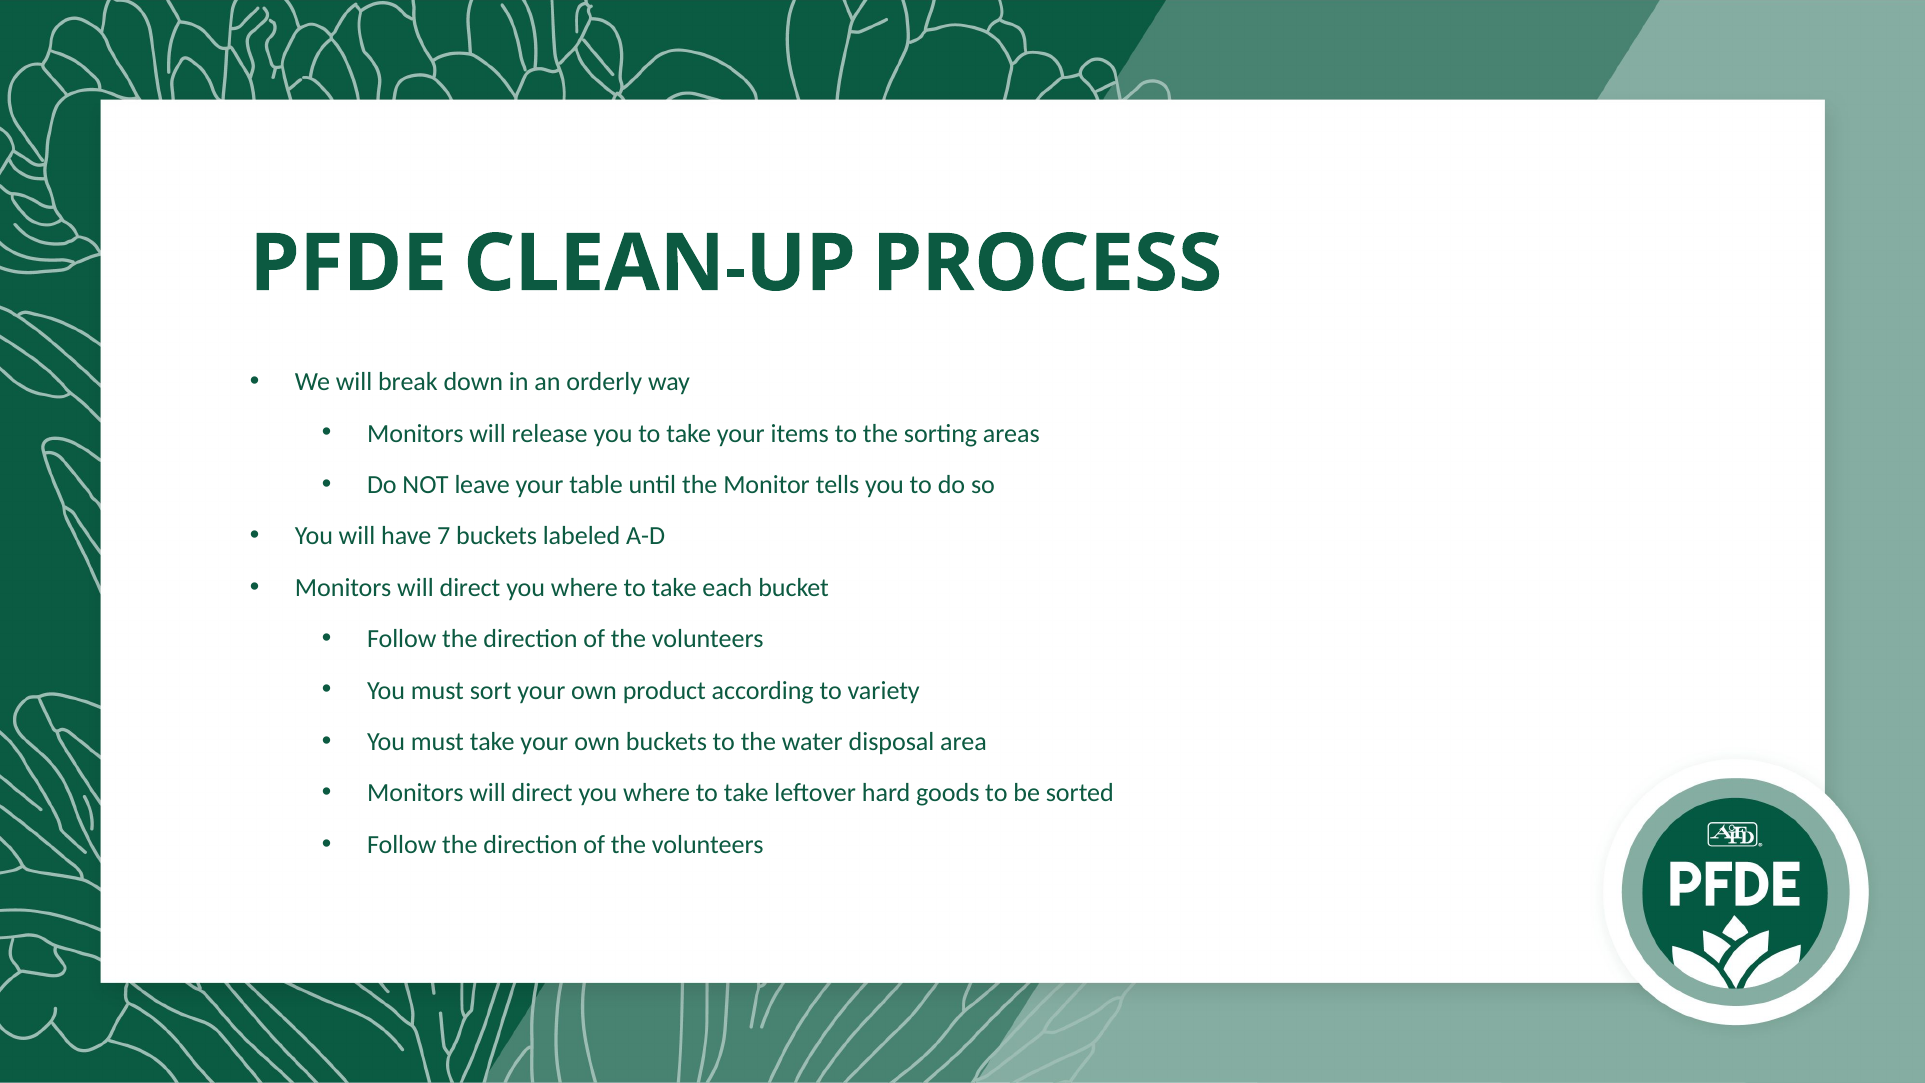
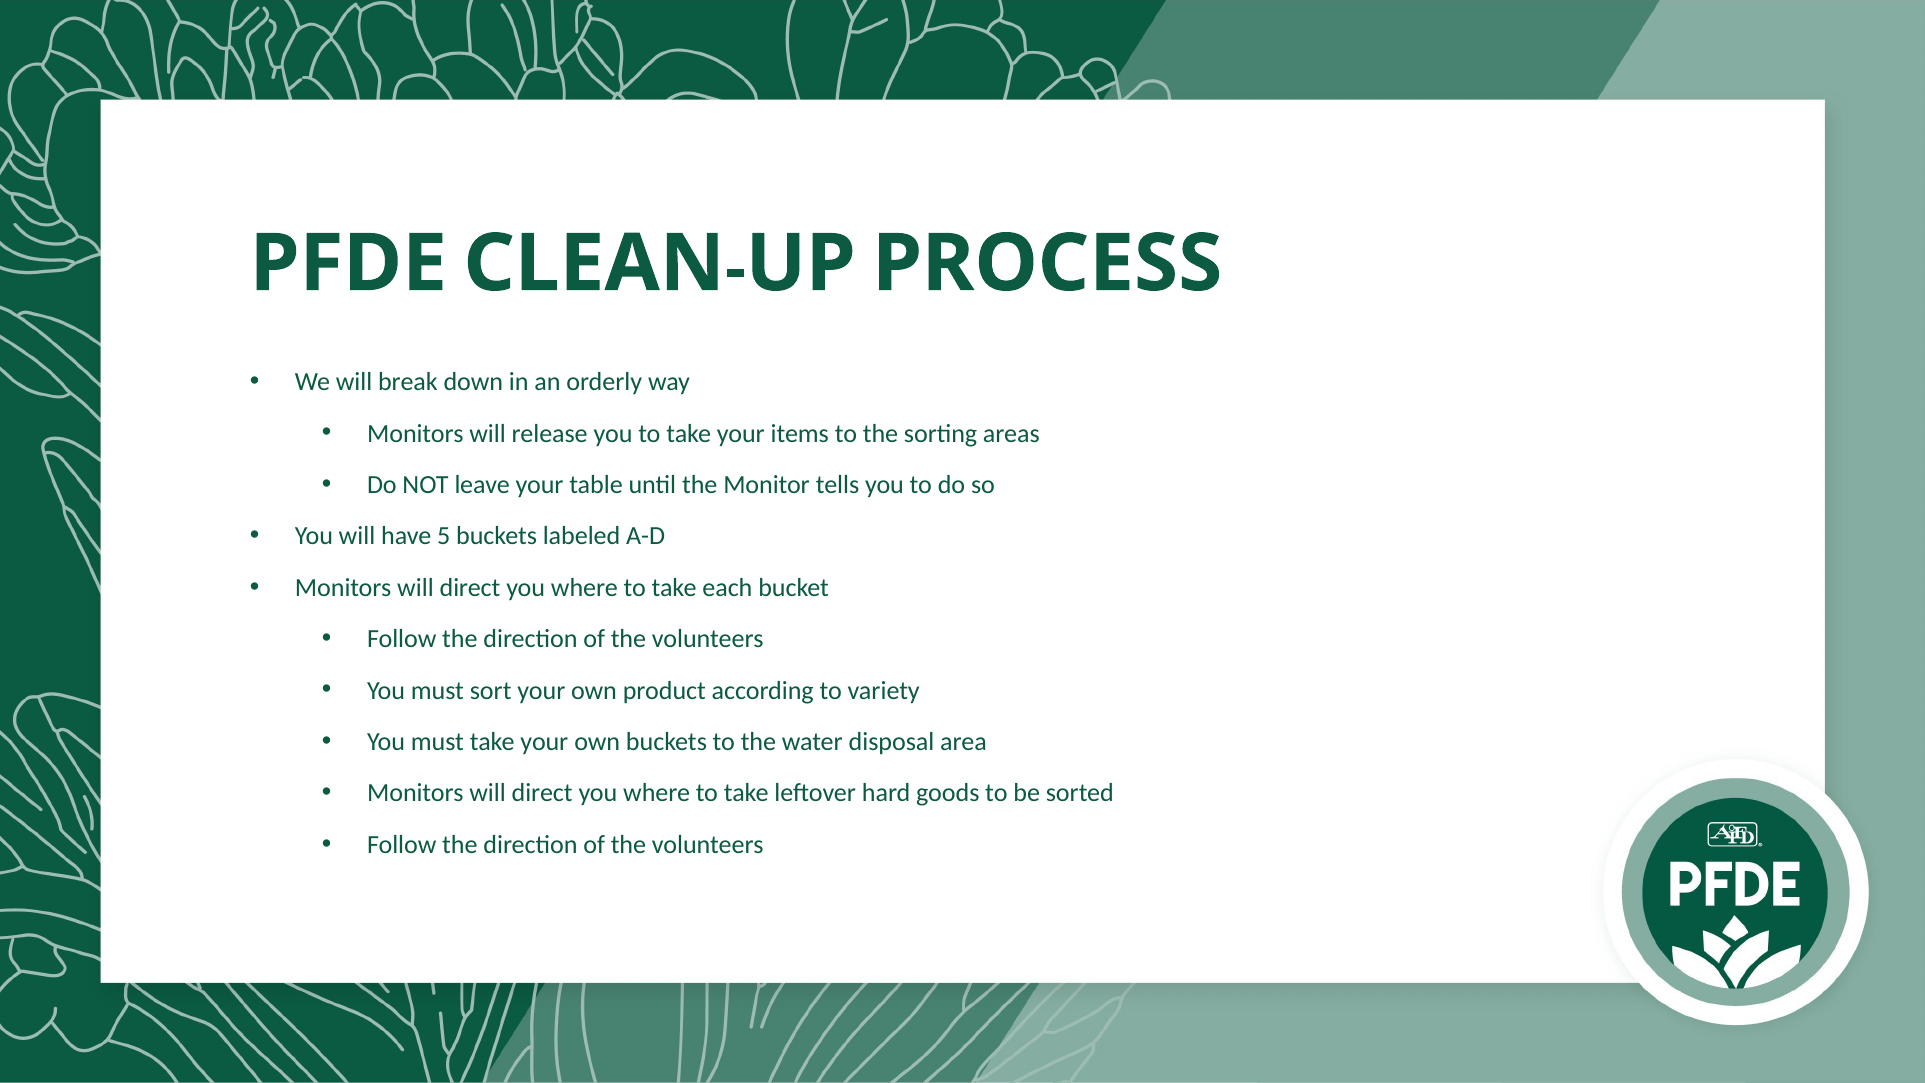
7: 7 -> 5
